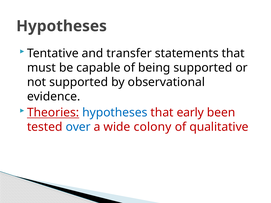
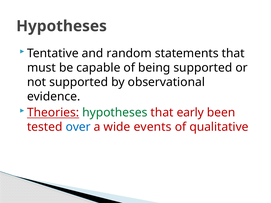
transfer: transfer -> random
hypotheses at (115, 113) colour: blue -> green
colony: colony -> events
